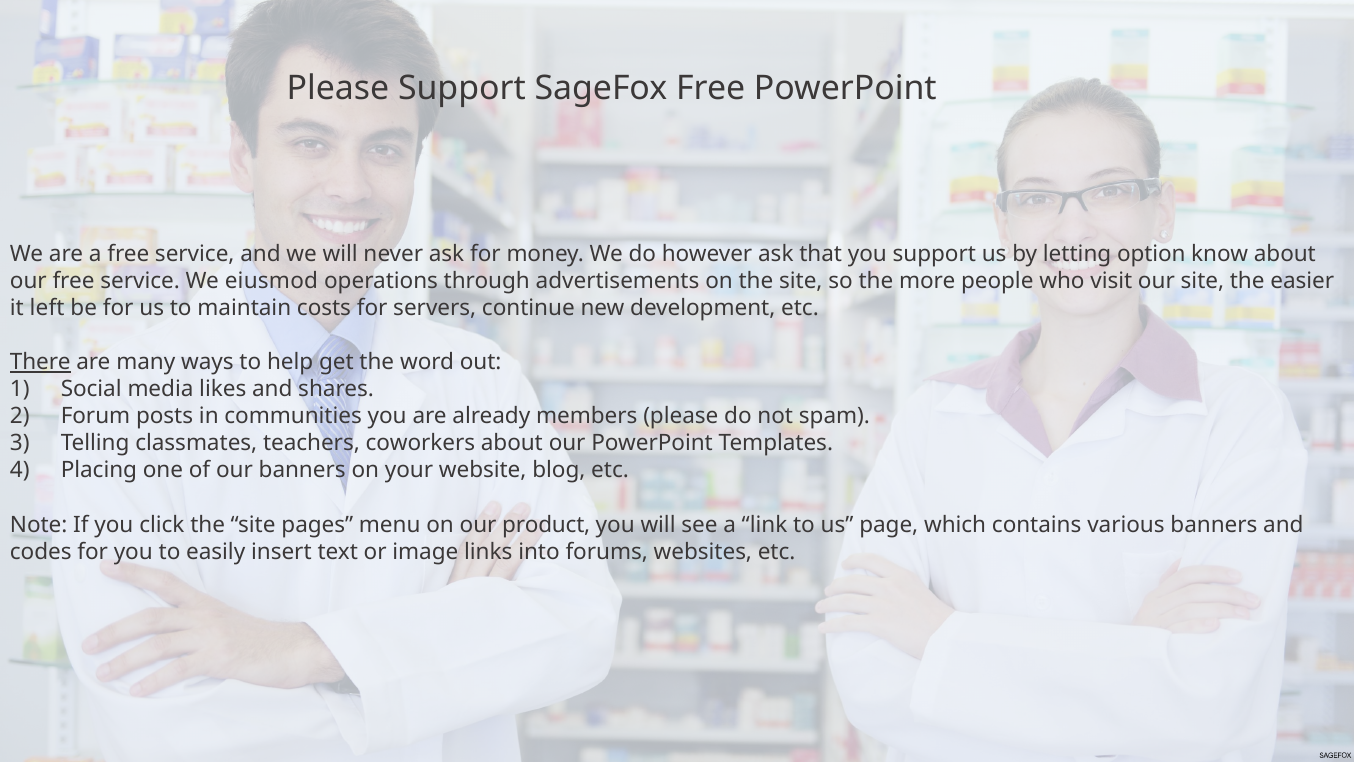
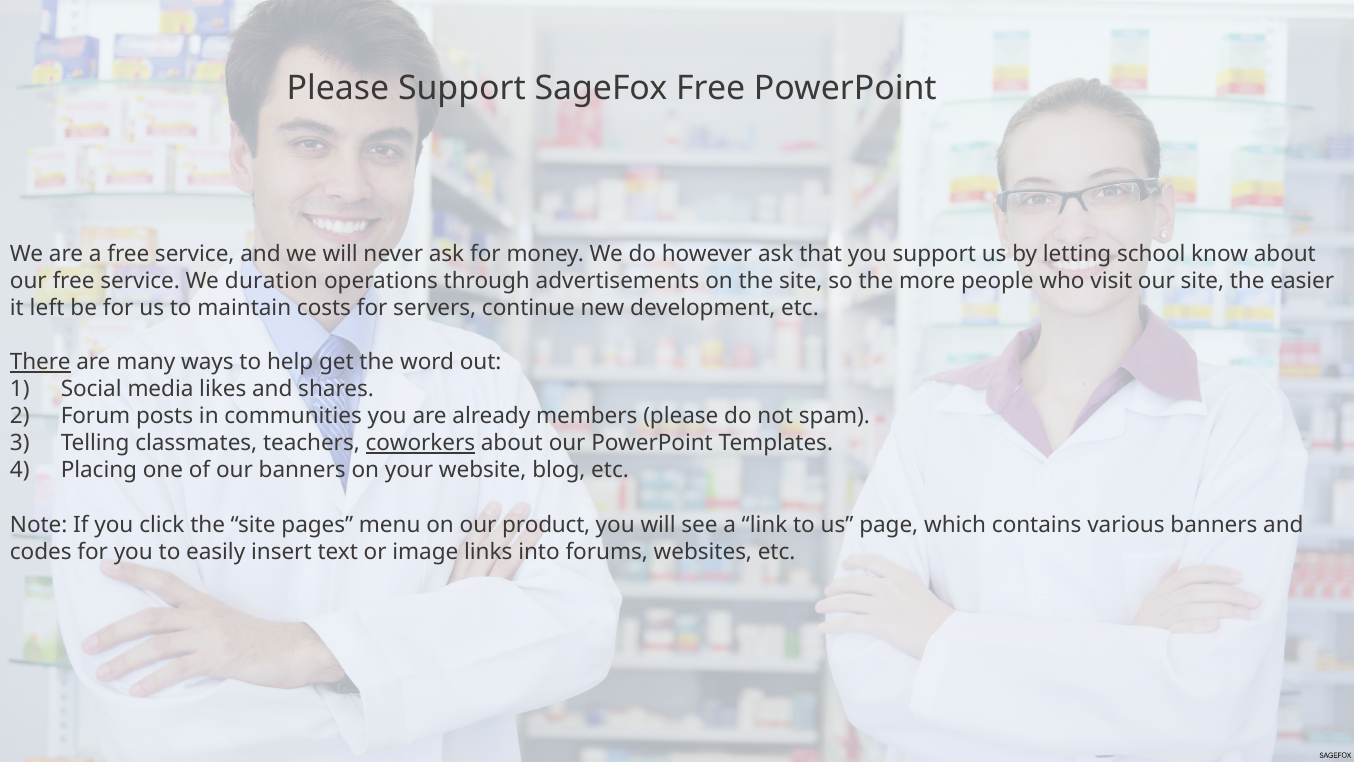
option: option -> school
eiusmod: eiusmod -> duration
coworkers underline: none -> present
